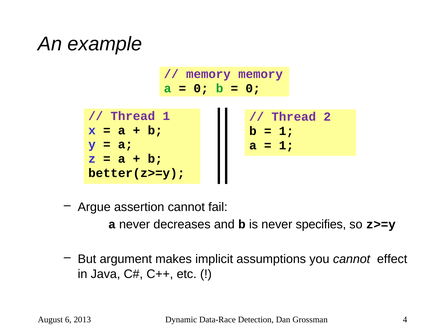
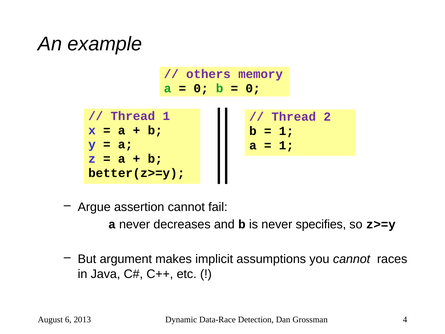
memory at (208, 74): memory -> others
effect: effect -> races
